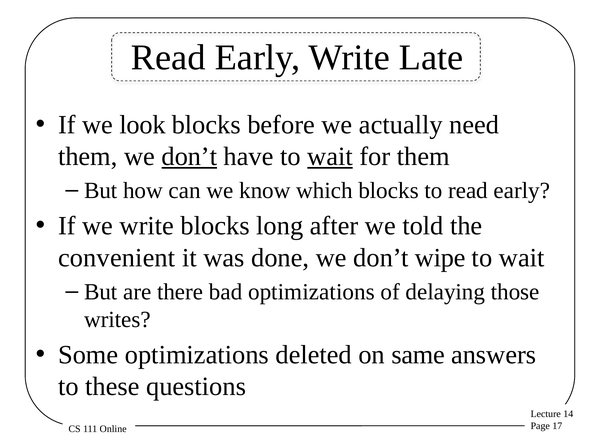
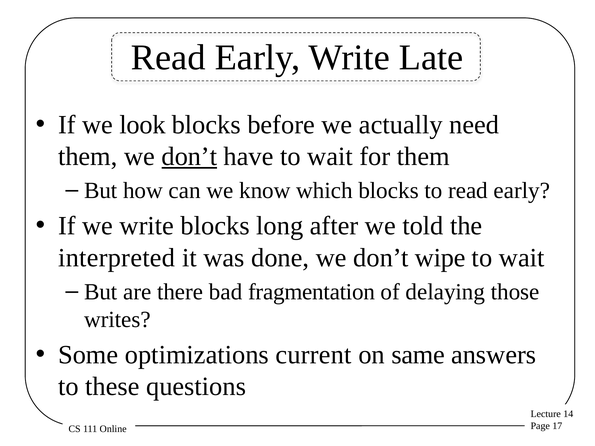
wait at (330, 157) underline: present -> none
convenient: convenient -> interpreted
bad optimizations: optimizations -> fragmentation
deleted: deleted -> current
